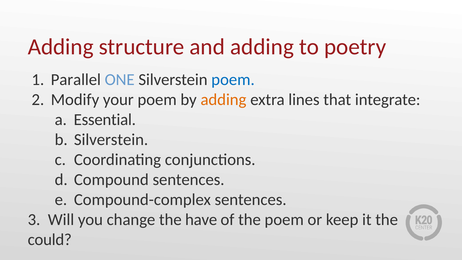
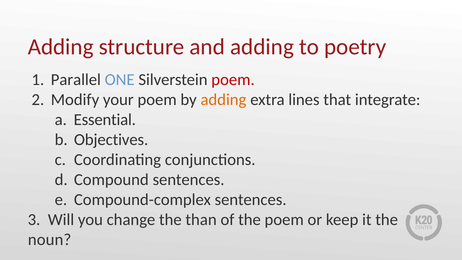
poem at (233, 80) colour: blue -> red
Silverstein at (111, 140): Silverstein -> Objectives
have: have -> than
could: could -> noun
